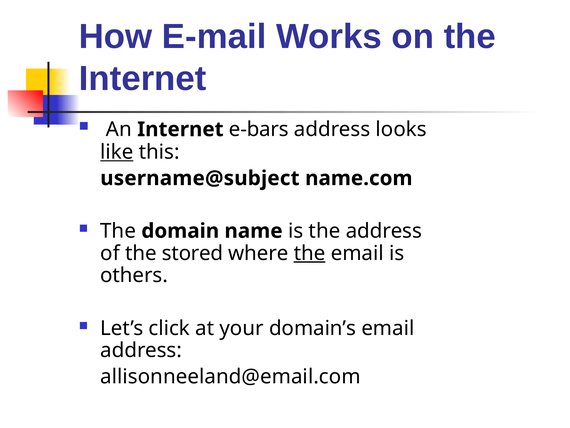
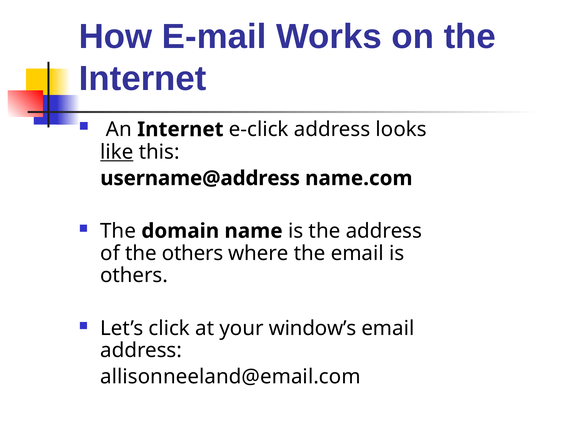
e-bars: e-bars -> e-click
username@subject: username@subject -> username@address
the stored: stored -> others
the at (310, 253) underline: present -> none
domain’s: domain’s -> window’s
